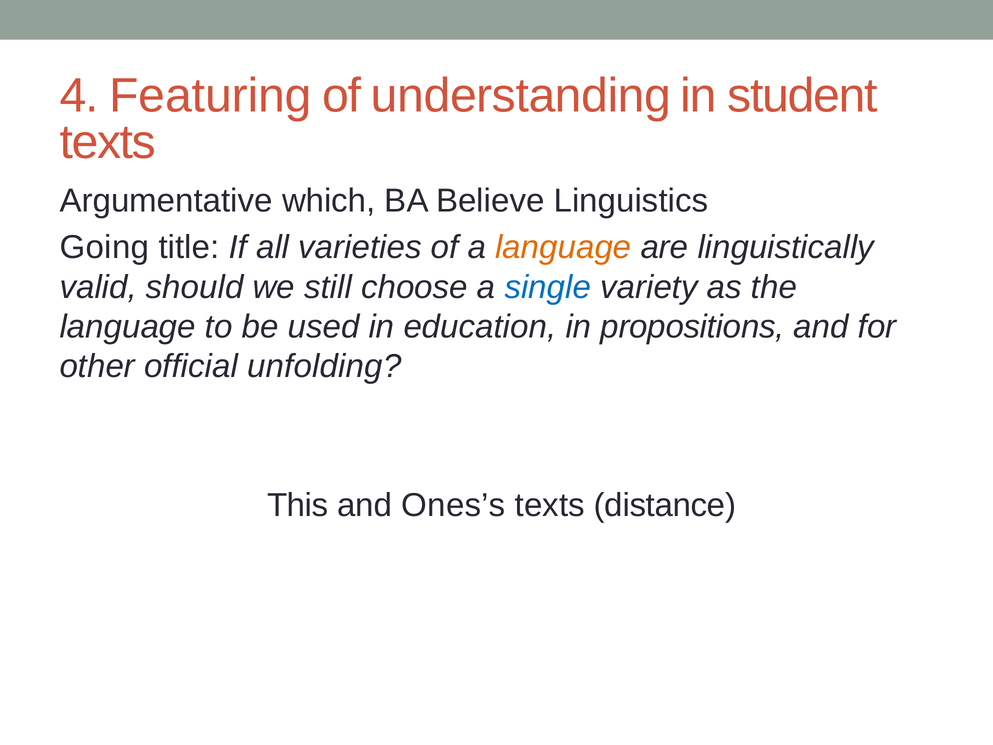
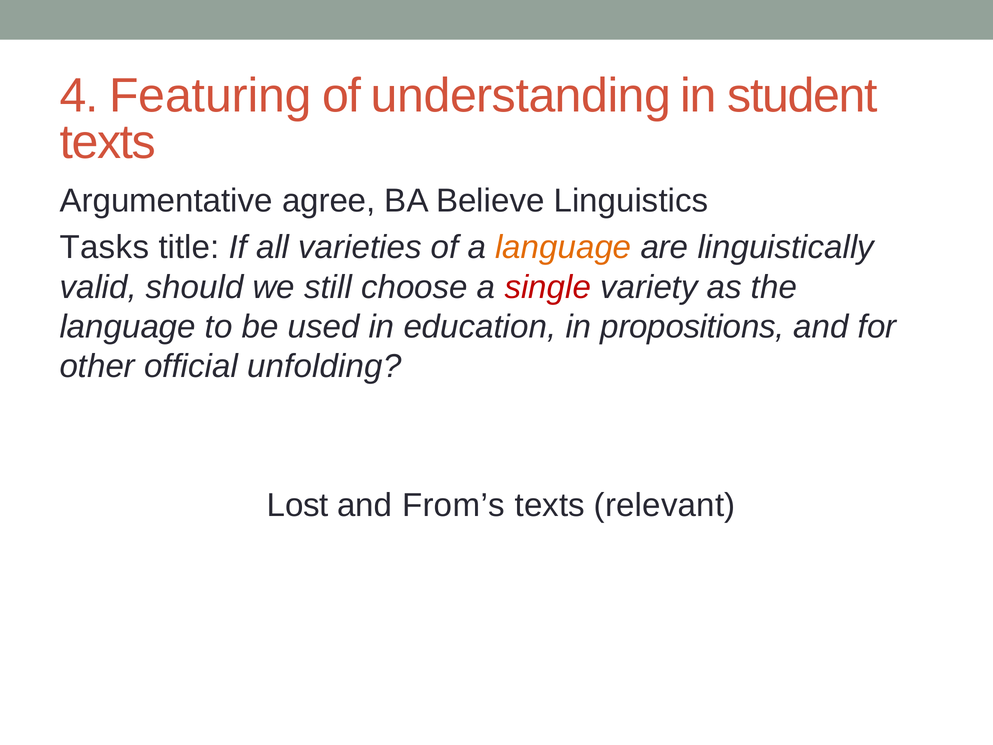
which: which -> agree
Going: Going -> Tasks
single colour: blue -> red
This: This -> Lost
Ones’s: Ones’s -> From’s
distance: distance -> relevant
